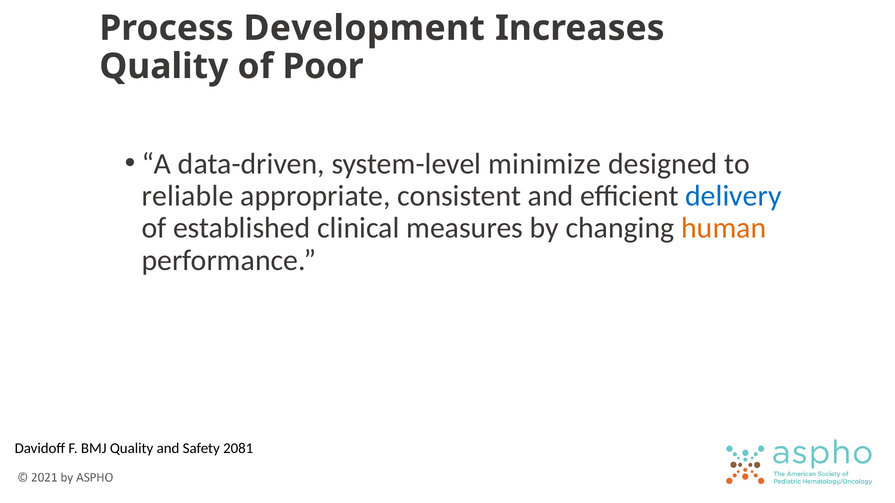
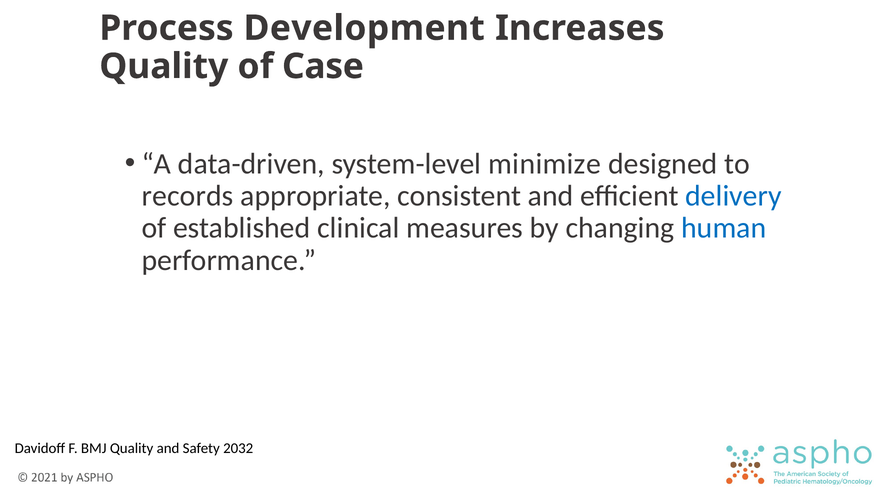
Poor: Poor -> Case
reliable: reliable -> records
human colour: orange -> blue
2081: 2081 -> 2032
